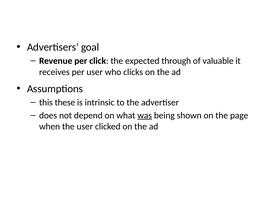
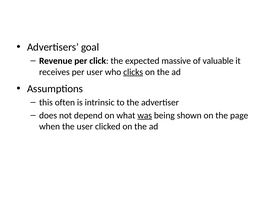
through: through -> massive
clicks underline: none -> present
these: these -> often
